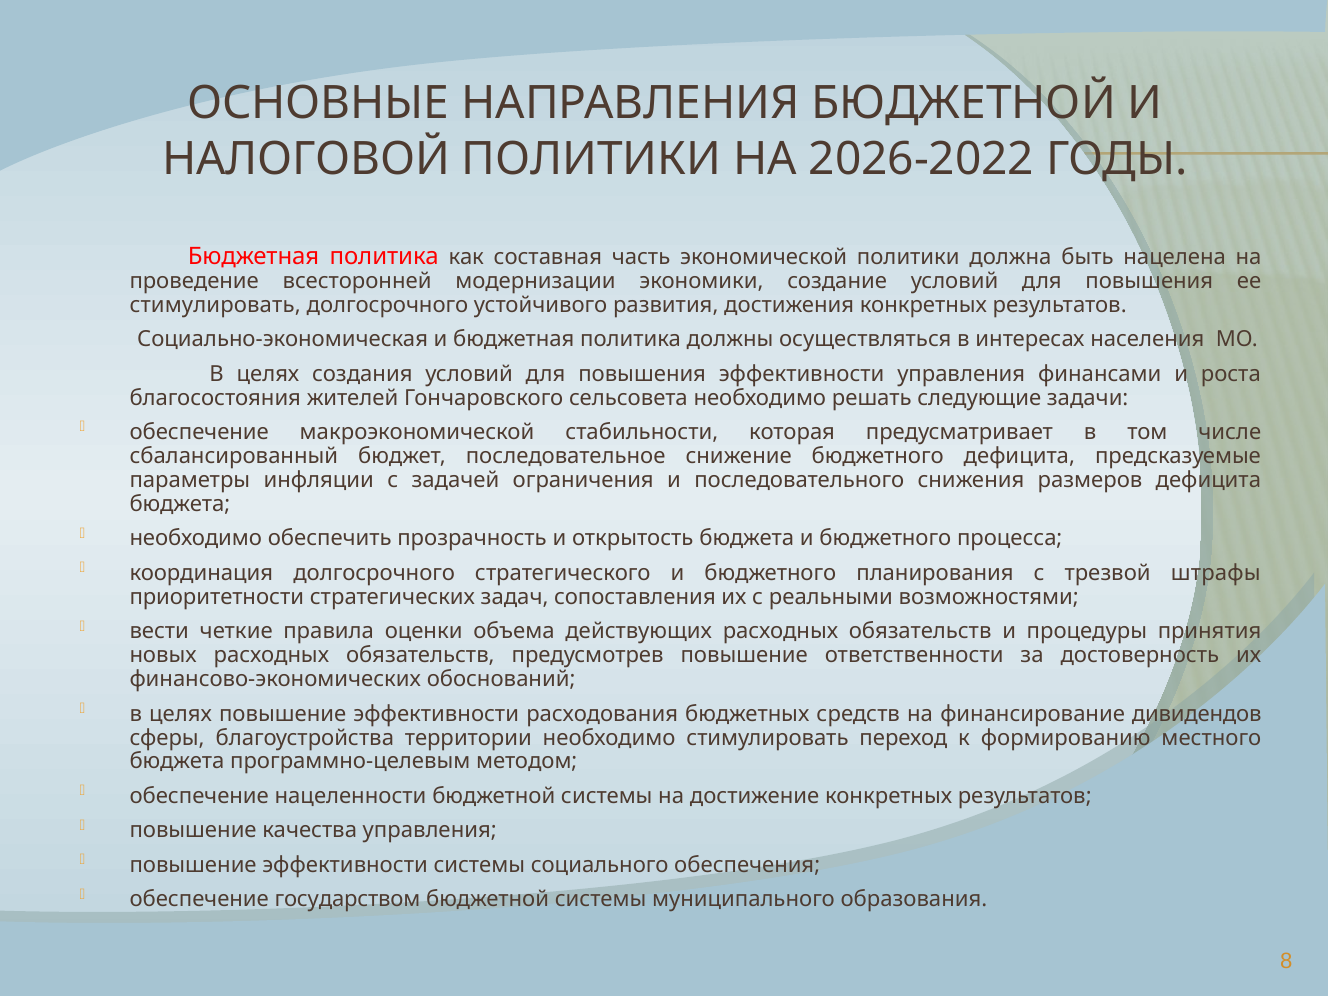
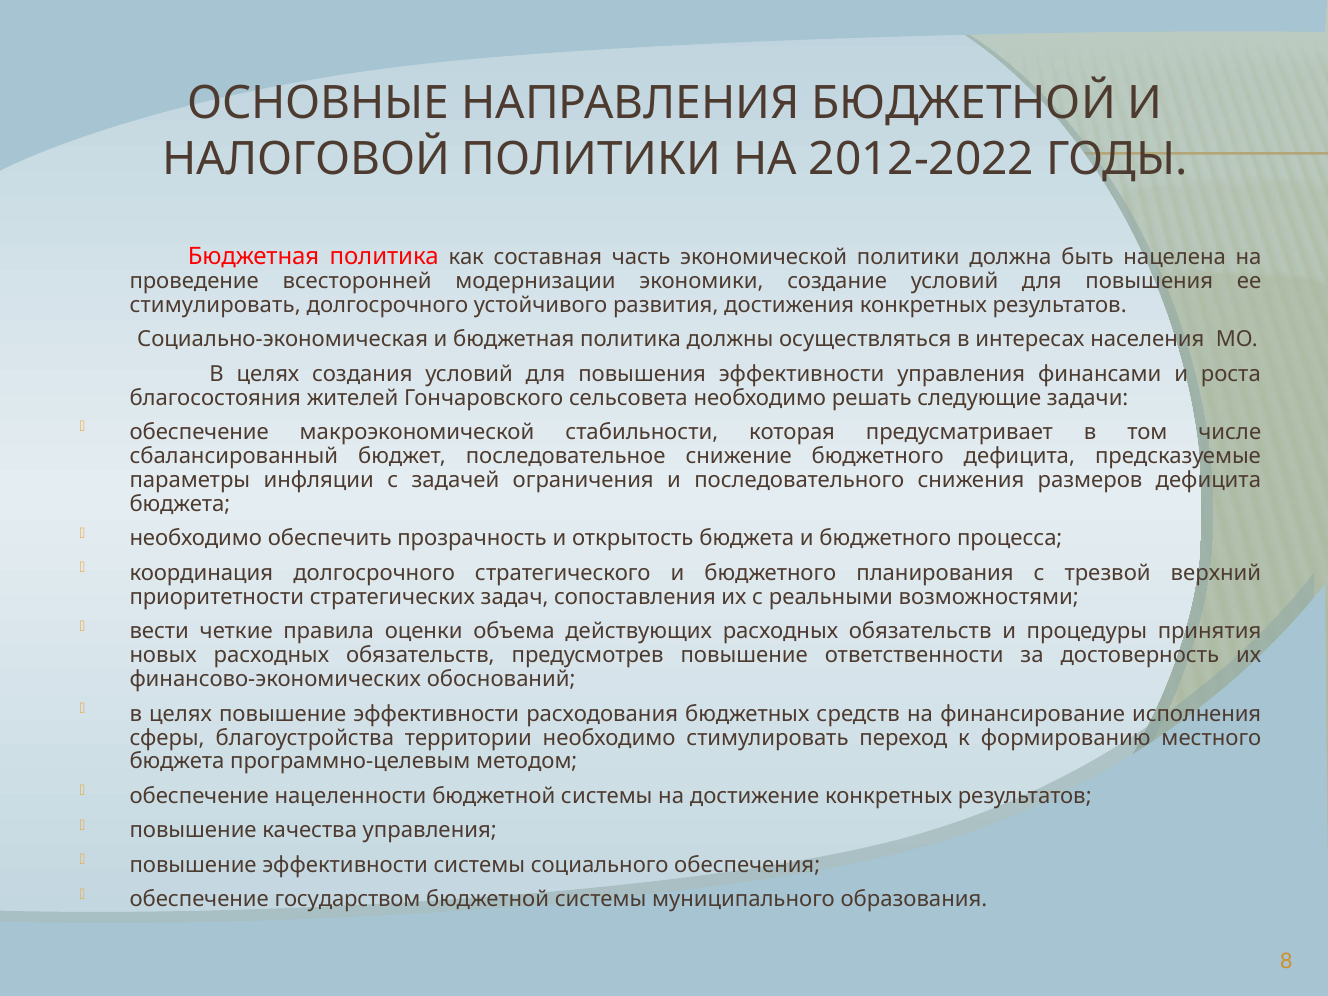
2026-2022: 2026-2022 -> 2012-2022
штрафы: штрафы -> верхний
дивидендов: дивидендов -> исполнения
